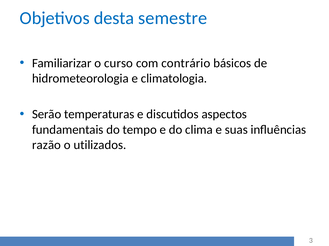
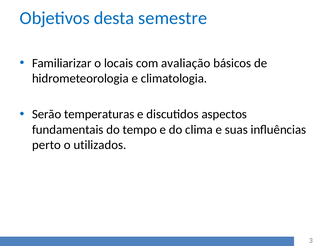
curso: curso -> locais
contrário: contrário -> avaliação
razão: razão -> perto
